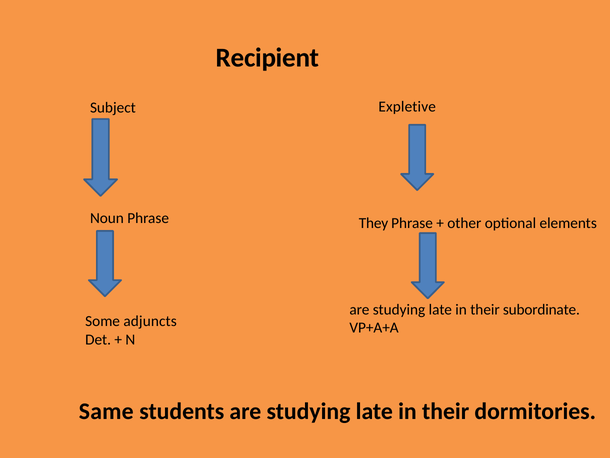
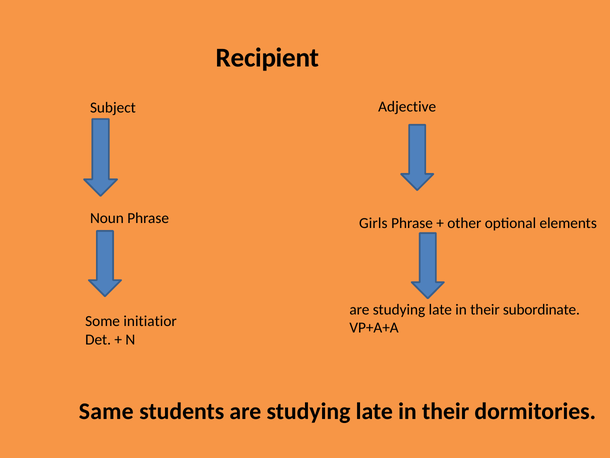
Expletive: Expletive -> Adjective
They: They -> Girls
adjuncts: adjuncts -> initiatior
